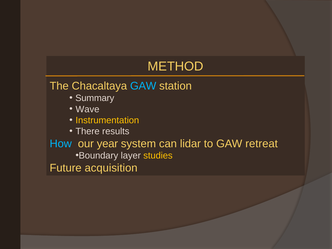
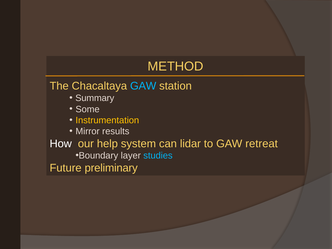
Wave: Wave -> Some
There: There -> Mirror
How colour: light blue -> white
year: year -> help
studies colour: yellow -> light blue
acquisition: acquisition -> preliminary
